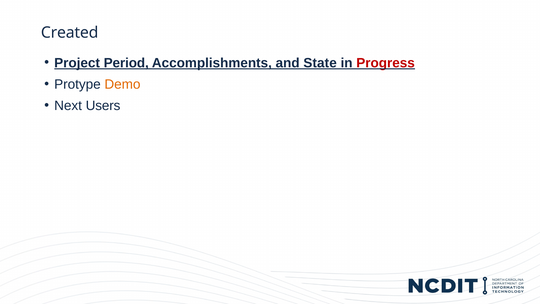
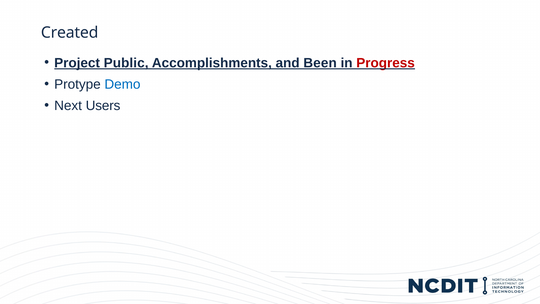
Period: Period -> Public
State: State -> Been
Demo colour: orange -> blue
